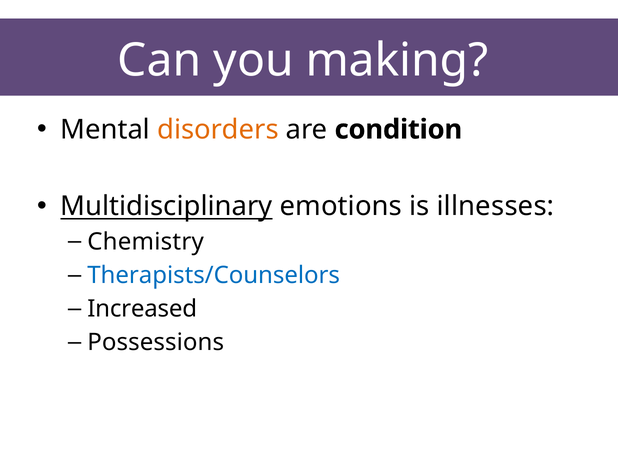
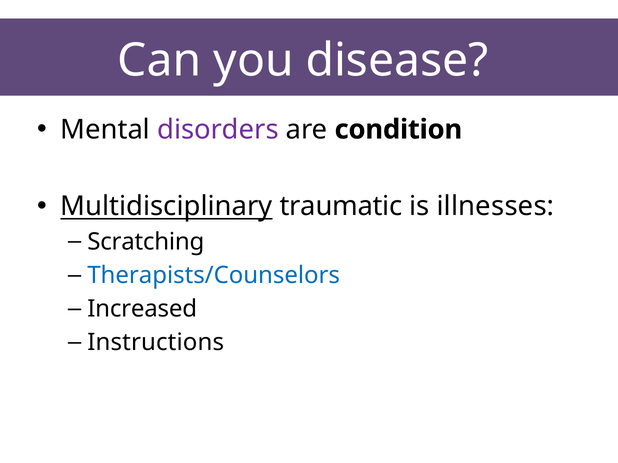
making: making -> disease
disorders colour: orange -> purple
emotions: emotions -> traumatic
Chemistry: Chemistry -> Scratching
Possessions: Possessions -> Instructions
